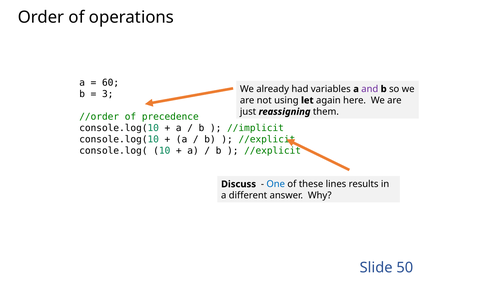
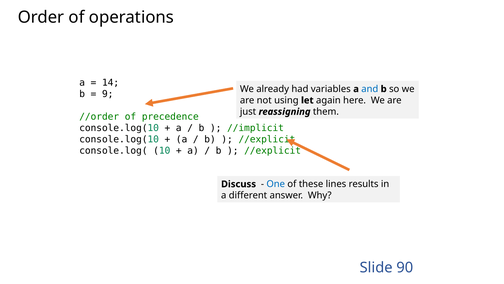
60: 60 -> 14
and colour: purple -> blue
3: 3 -> 9
50: 50 -> 90
